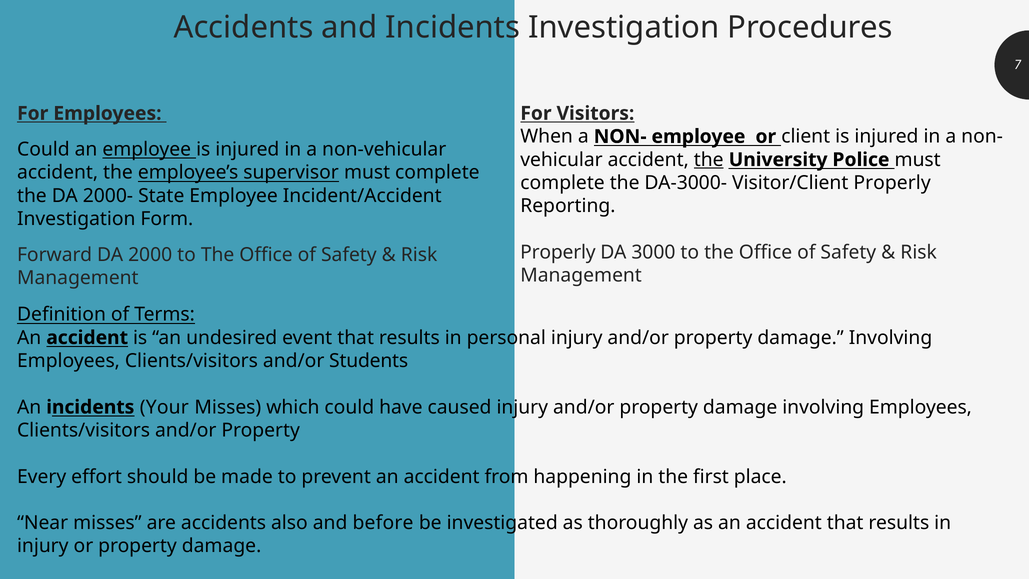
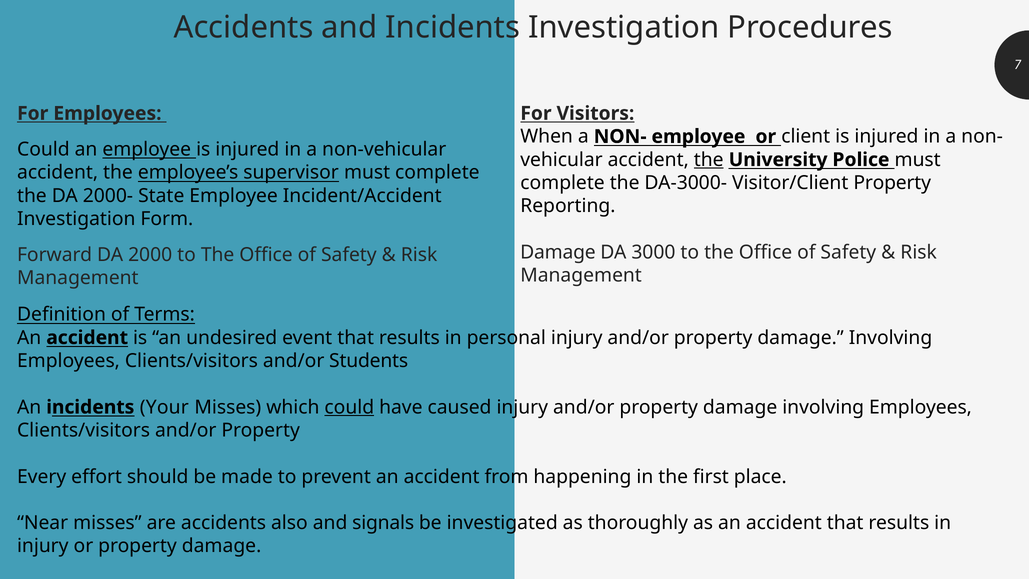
Visitor/Client Properly: Properly -> Property
Properly at (558, 252): Properly -> Damage
could at (349, 407) underline: none -> present
before: before -> signals
